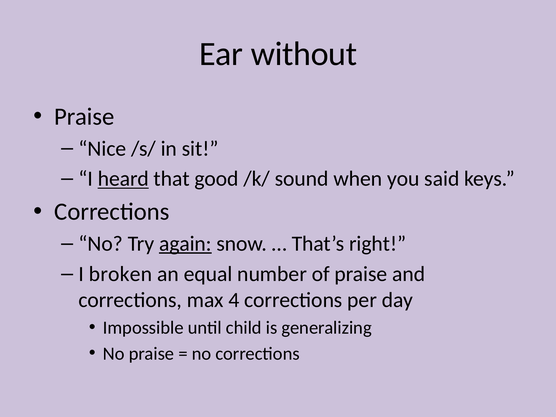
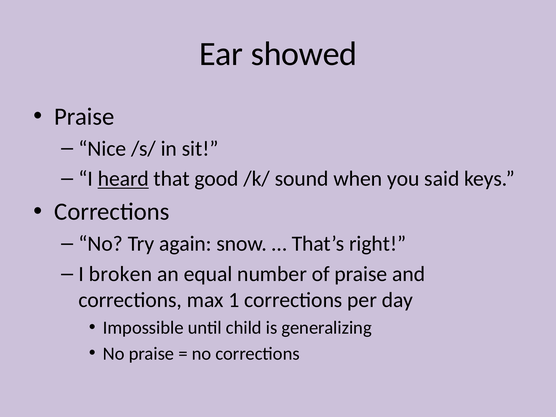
without: without -> showed
again underline: present -> none
4: 4 -> 1
